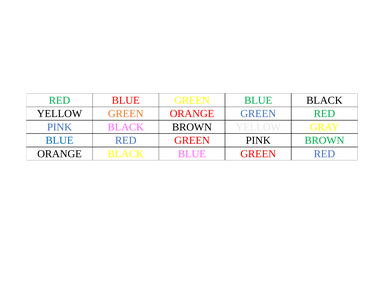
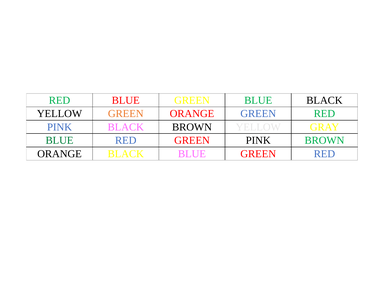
BLUE at (60, 140) colour: blue -> green
